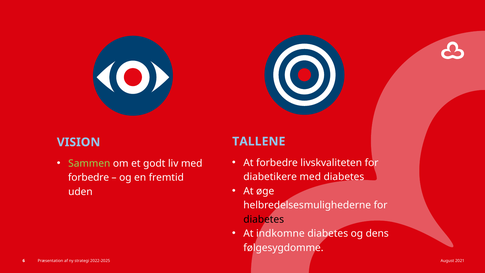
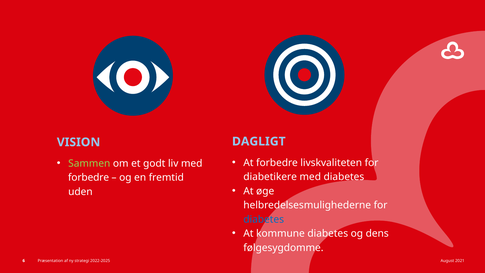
TALLENE: TALLENE -> DAGLIGT
diabetes at (264, 219) colour: black -> blue
indkomne: indkomne -> kommune
